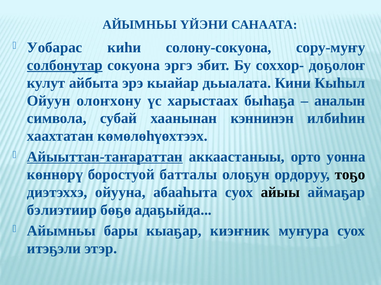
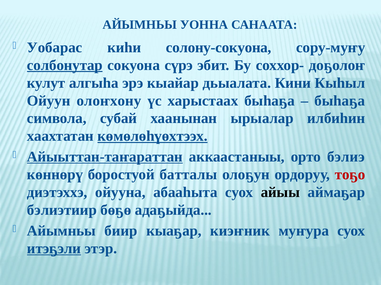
ҮЙЭНИ: ҮЙЭНИ -> УОННА
эргэ: эргэ -> сүрэ
айбыта: айбыта -> алгыһа
аналын at (340, 101): аналын -> быһаҕа
кэннинэн: кэннинэн -> ырыалар
көмөлөһүөхтээх underline: none -> present
уонна: уонна -> бэлиэ
тоҕо colour: black -> red
бары: бары -> биир
итэҕэли underline: none -> present
